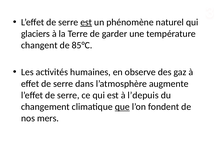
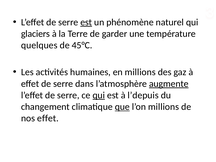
changent: changent -> quelques
85°C: 85°C -> 45°C
en observe: observe -> millions
augmente underline: none -> present
qui at (99, 95) underline: none -> present
l’on fondent: fondent -> millions
nos mers: mers -> effet
